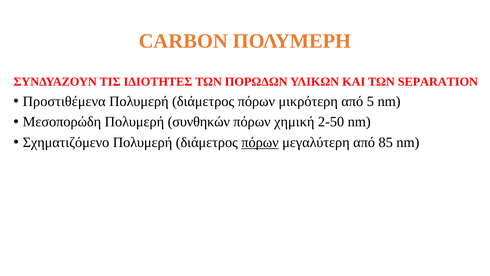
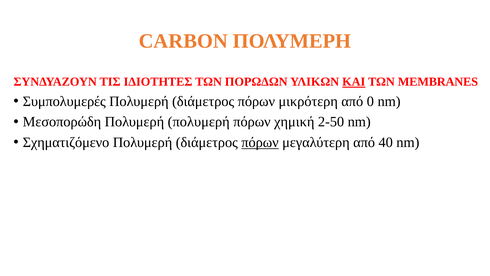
ΚΑΙ underline: none -> present
SEPARATION: SEPARATION -> MEMBRANES
Προστιθέμενα: Προστιθέμενα -> Συμπολυμερές
5: 5 -> 0
Πολυμερή συνθηκών: συνθηκών -> πολυμερή
85: 85 -> 40
